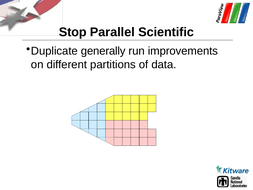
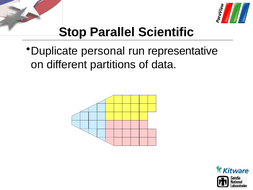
generally: generally -> personal
improvements: improvements -> representative
